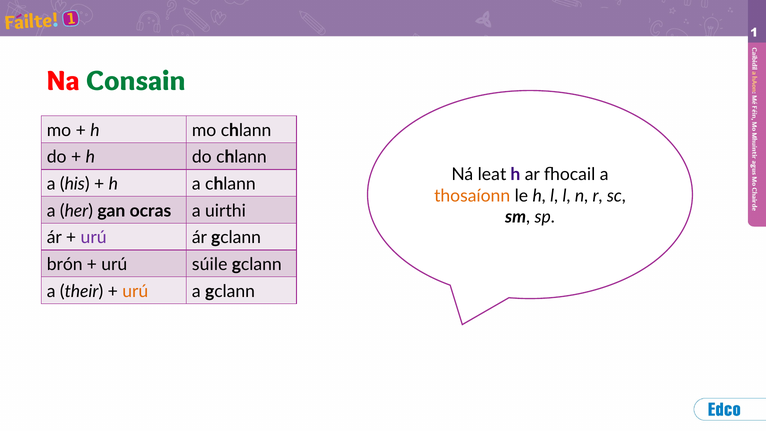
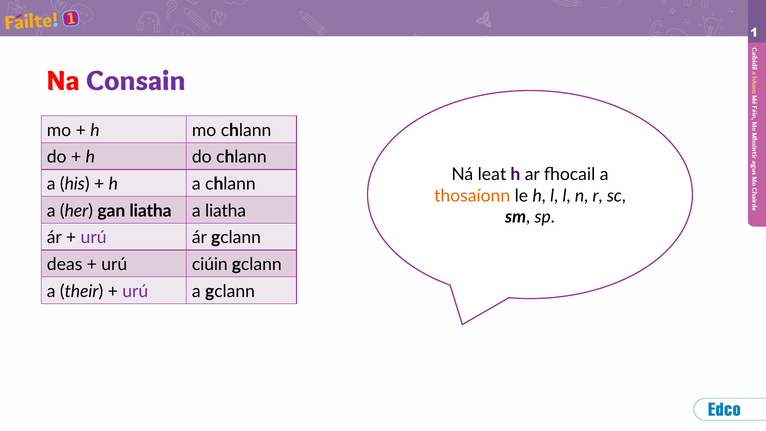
Consain colour: green -> purple
gan ocras: ocras -> liatha
a uirthi: uirthi -> liatha
brón: brón -> deas
súile: súile -> ciúin
urú at (135, 291) colour: orange -> purple
